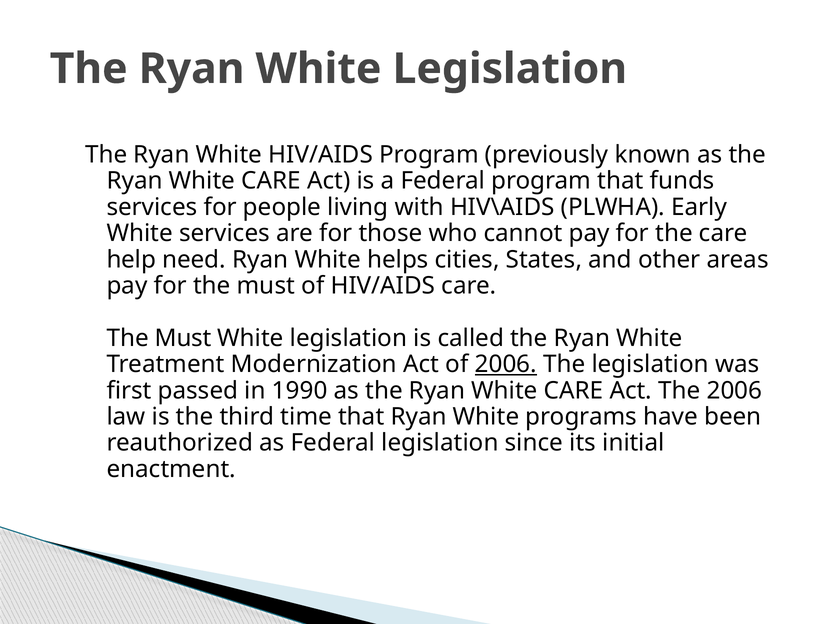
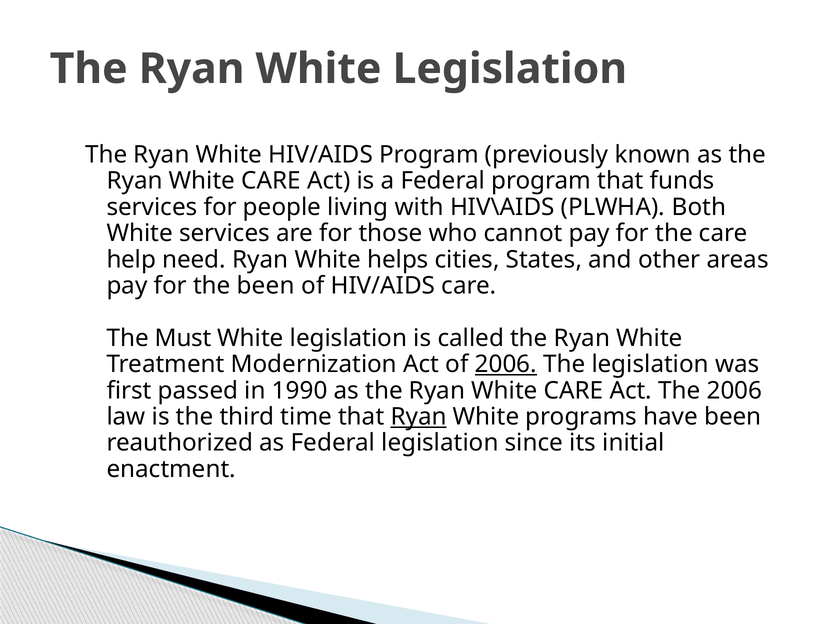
Early: Early -> Both
for the must: must -> been
Ryan at (419, 417) underline: none -> present
